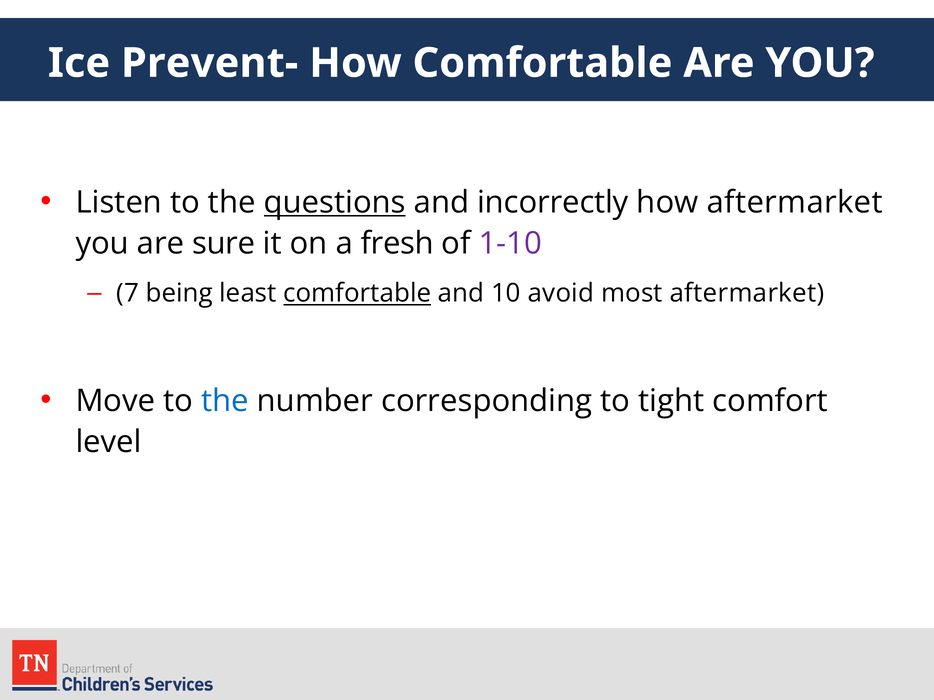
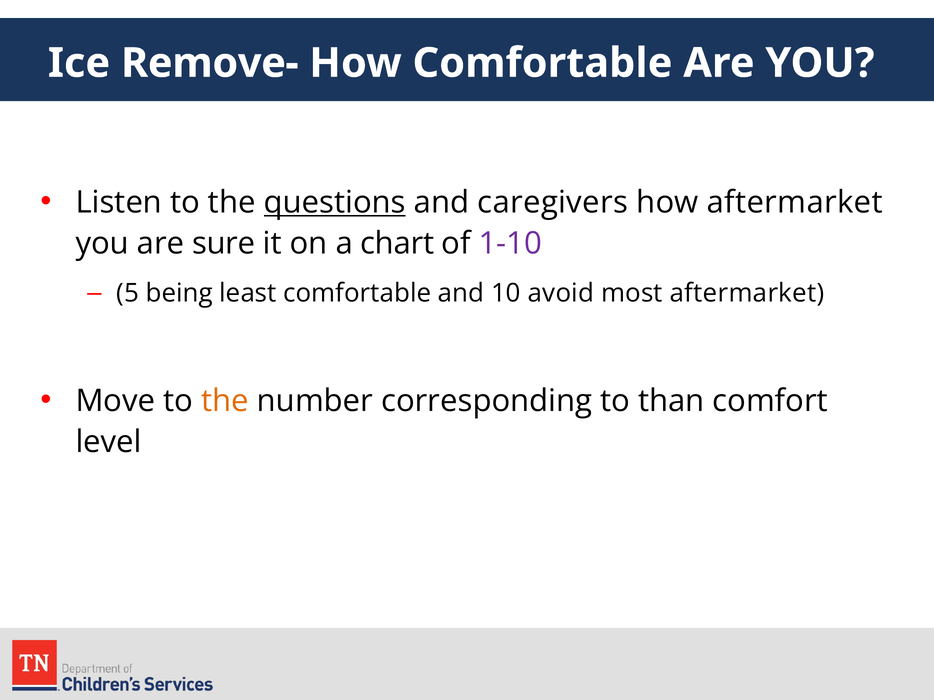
Prevent-: Prevent- -> Remove-
incorrectly: incorrectly -> caregivers
fresh: fresh -> chart
7: 7 -> 5
comfortable at (357, 294) underline: present -> none
the at (225, 401) colour: blue -> orange
tight: tight -> than
